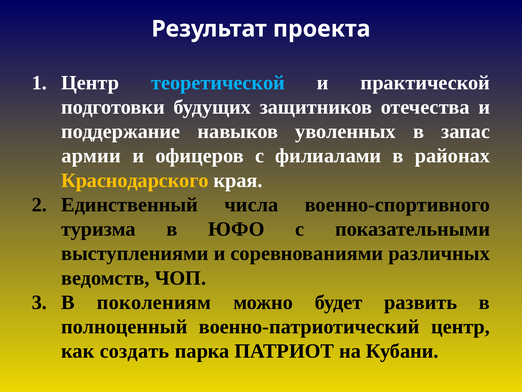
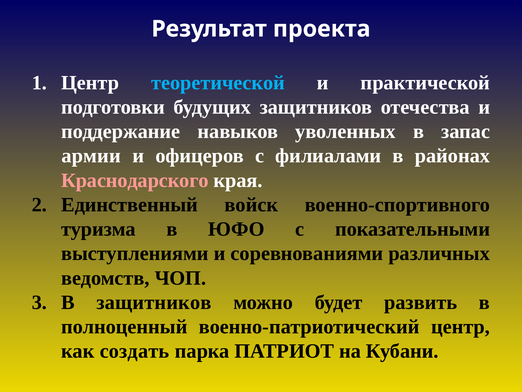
Краснодарского colour: yellow -> pink
числа: числа -> войск
В поколениям: поколениям -> защитников
